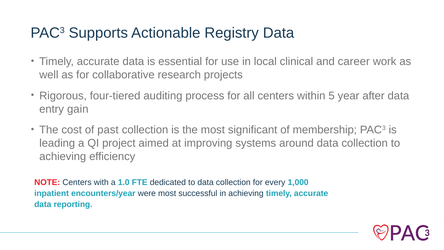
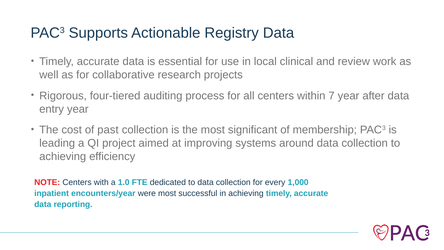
career: career -> review
5: 5 -> 7
entry gain: gain -> year
